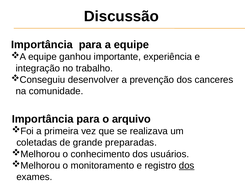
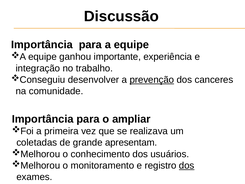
prevenção underline: none -> present
arquivo: arquivo -> ampliar
preparadas: preparadas -> apresentam
